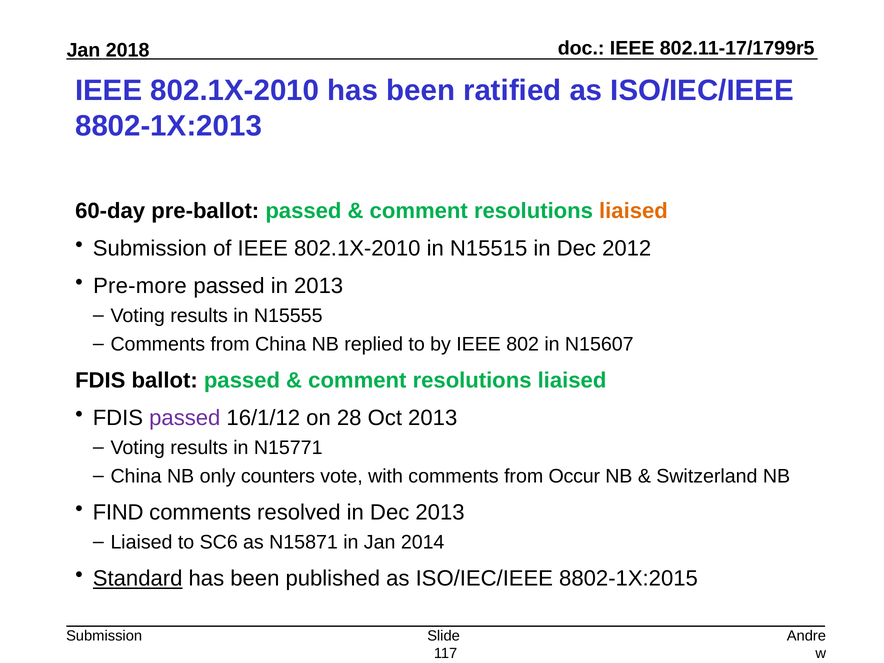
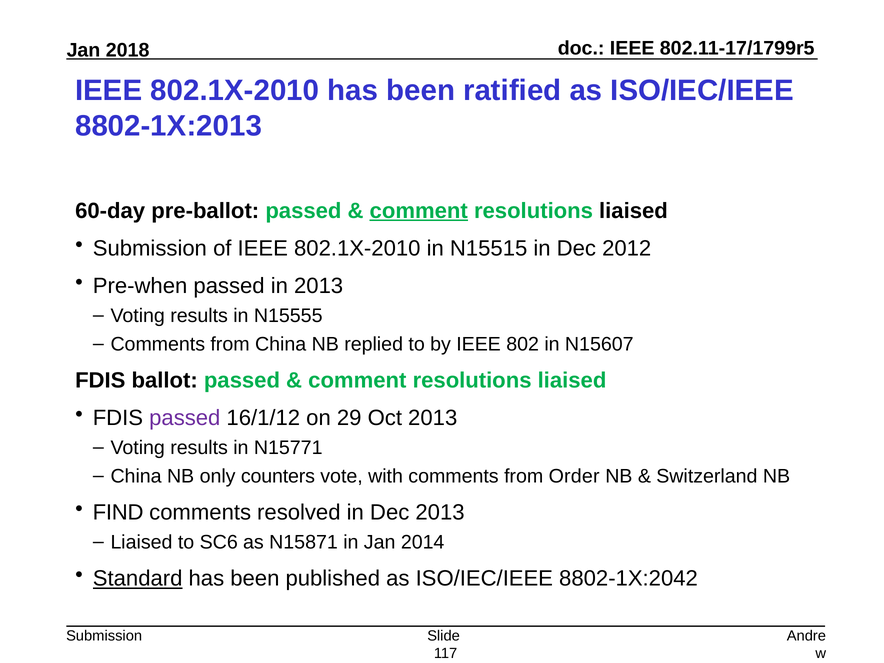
comment at (419, 211) underline: none -> present
liaised at (633, 211) colour: orange -> black
Pre-more: Pre-more -> Pre-when
28: 28 -> 29
Occur: Occur -> Order
8802-1X:2015: 8802-1X:2015 -> 8802-1X:2042
